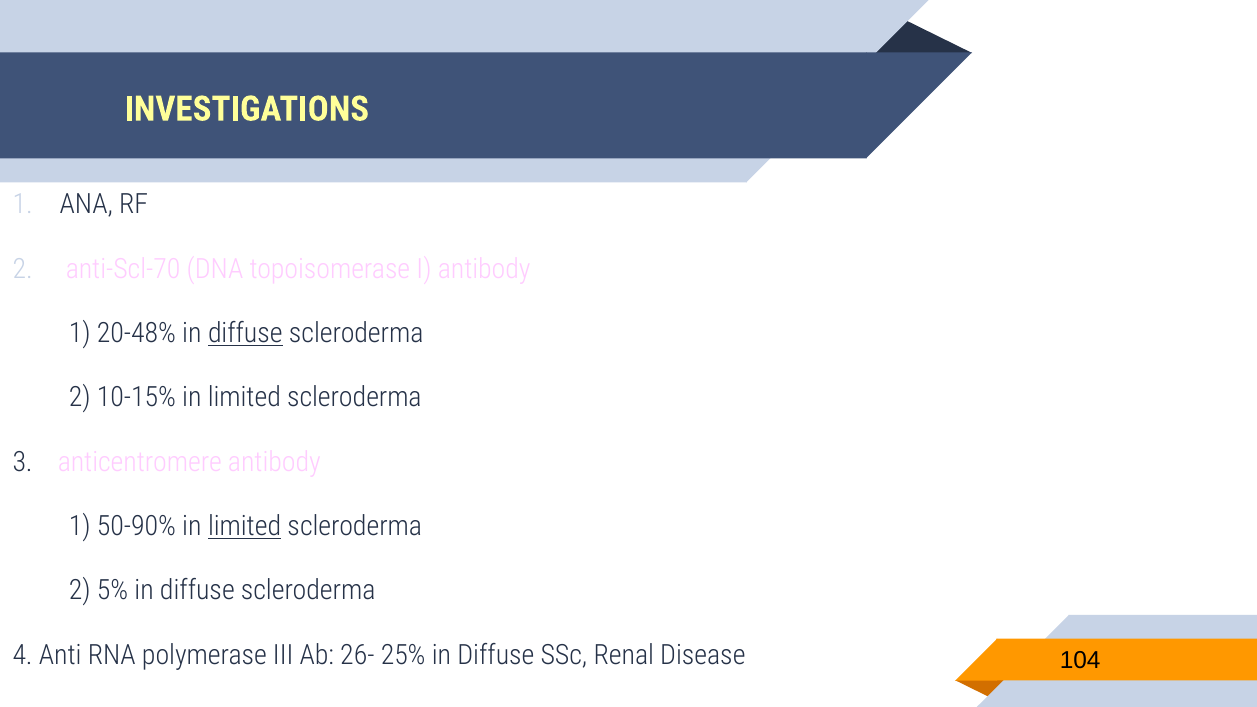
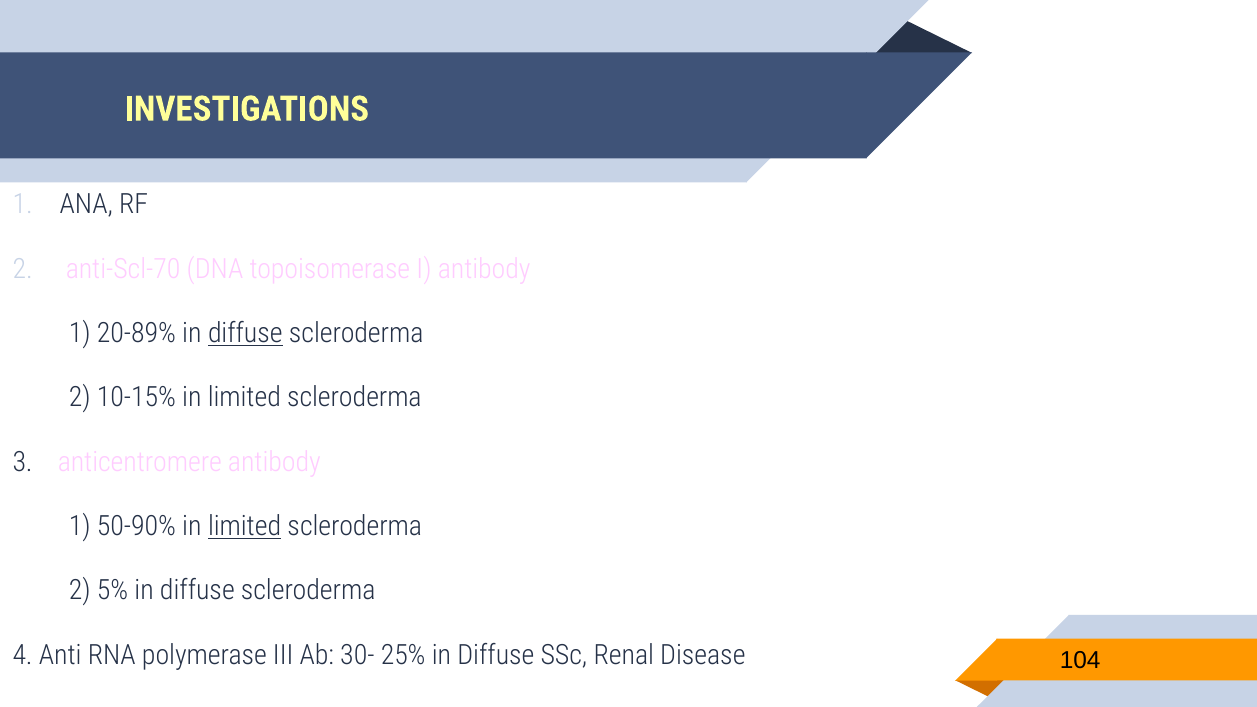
20-48%: 20-48% -> 20-89%
26-: 26- -> 30-
